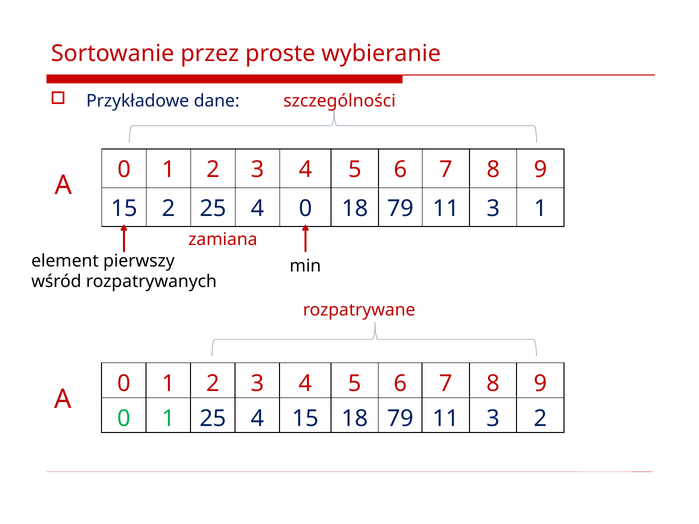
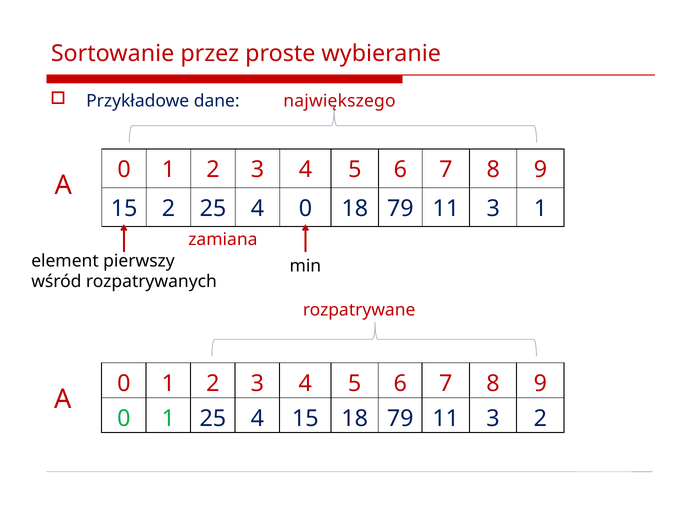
szczególności: szczególności -> największego
